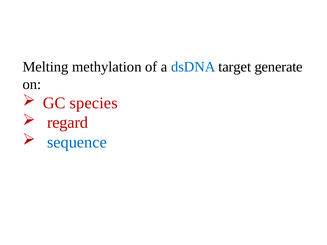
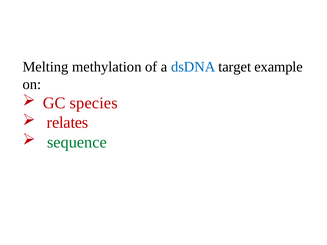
generate: generate -> example
regard: regard -> relates
sequence colour: blue -> green
